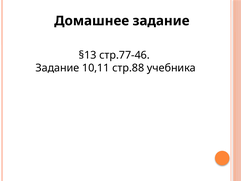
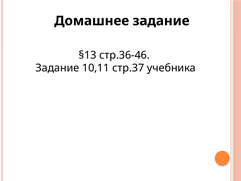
стр.77-46: стр.77-46 -> стр.36-46
стр.88: стр.88 -> стр.37
